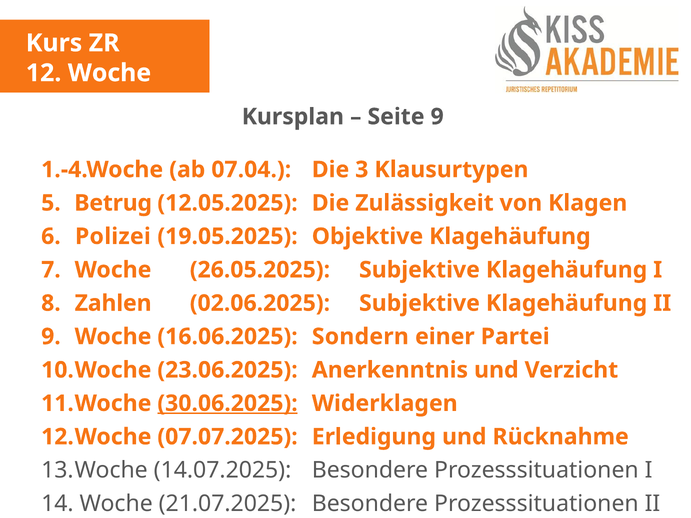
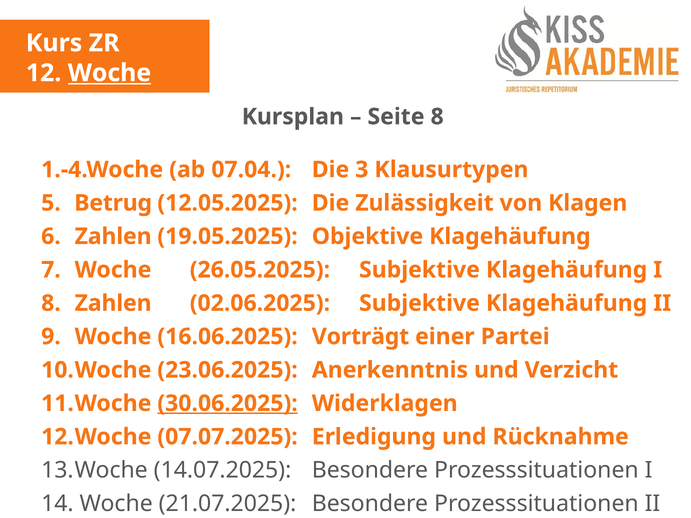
Woche at (109, 73) underline: none -> present
Seite 9: 9 -> 8
6 Polizei: Polizei -> Zahlen
Sondern: Sondern -> Vorträgt
